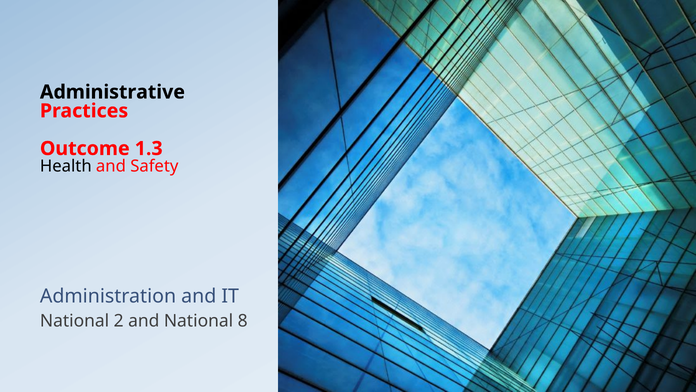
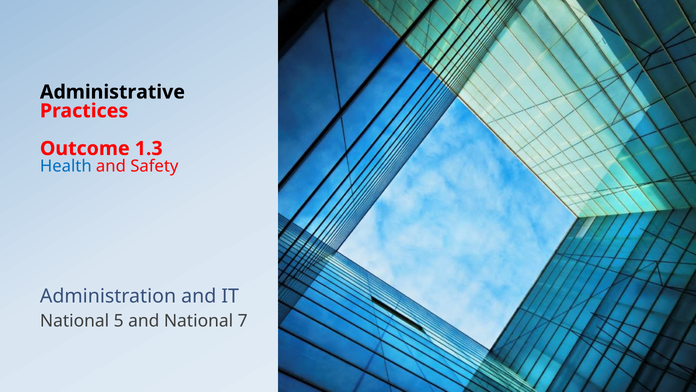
Health colour: black -> blue
2: 2 -> 5
8: 8 -> 7
